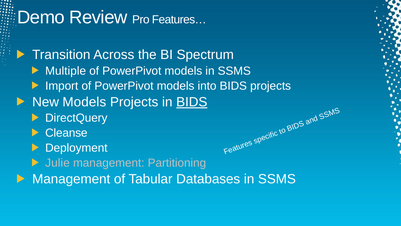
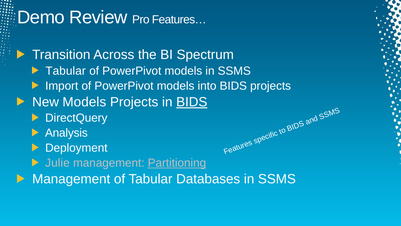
Multiple at (66, 71): Multiple -> Tabular
Cleanse: Cleanse -> Analysis
Partitioning underline: none -> present
